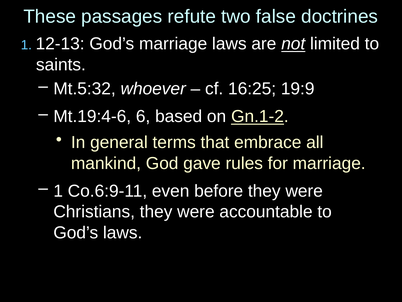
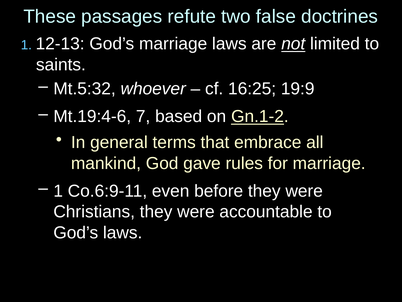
6: 6 -> 7
